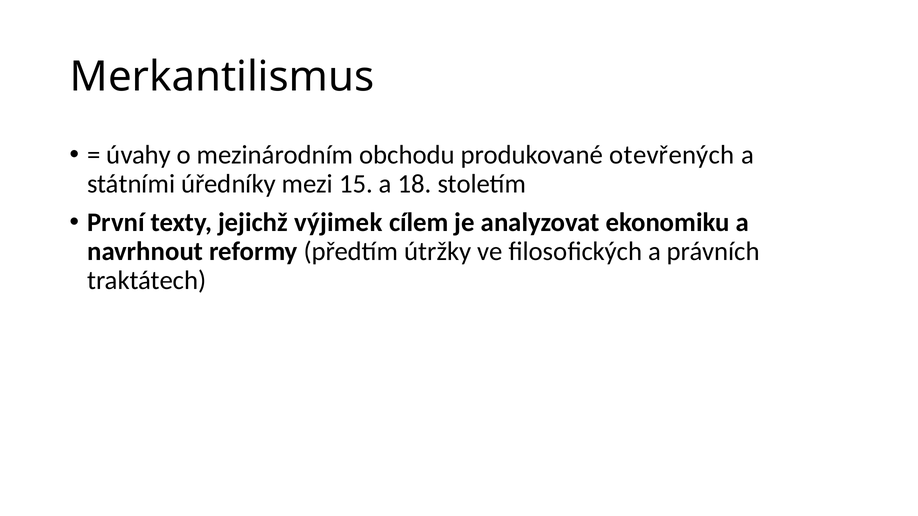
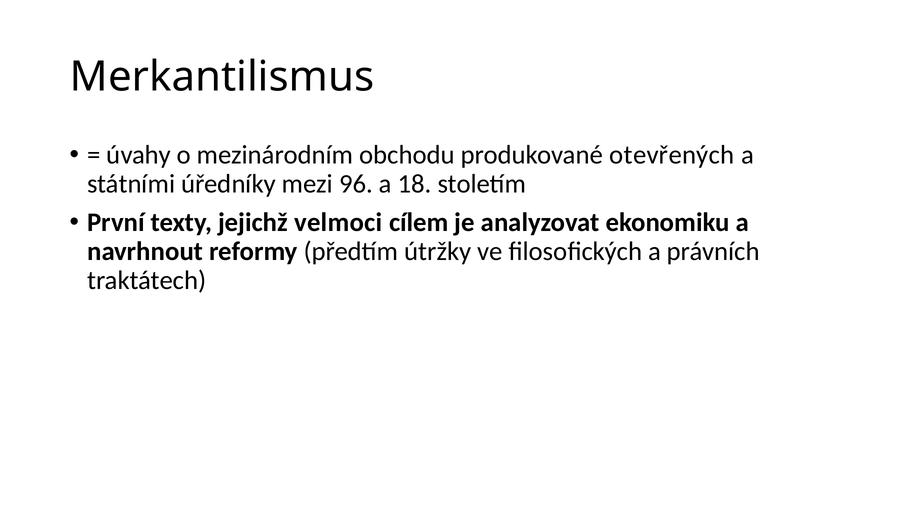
15: 15 -> 96
výjimek: výjimek -> velmoci
